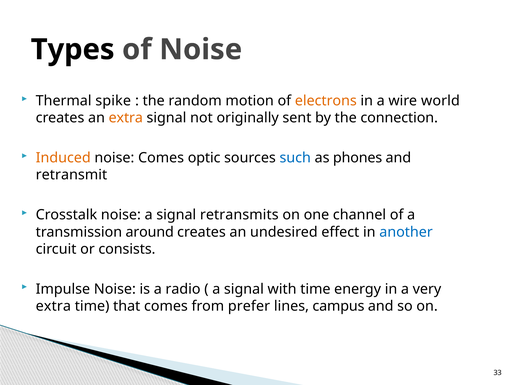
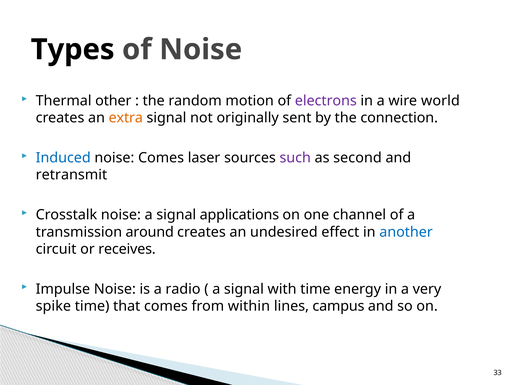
spike: spike -> other
electrons colour: orange -> purple
Induced colour: orange -> blue
optic: optic -> laser
such colour: blue -> purple
phones: phones -> second
retransmits: retransmits -> applications
consists: consists -> receives
extra at (53, 307): extra -> spike
prefer: prefer -> within
